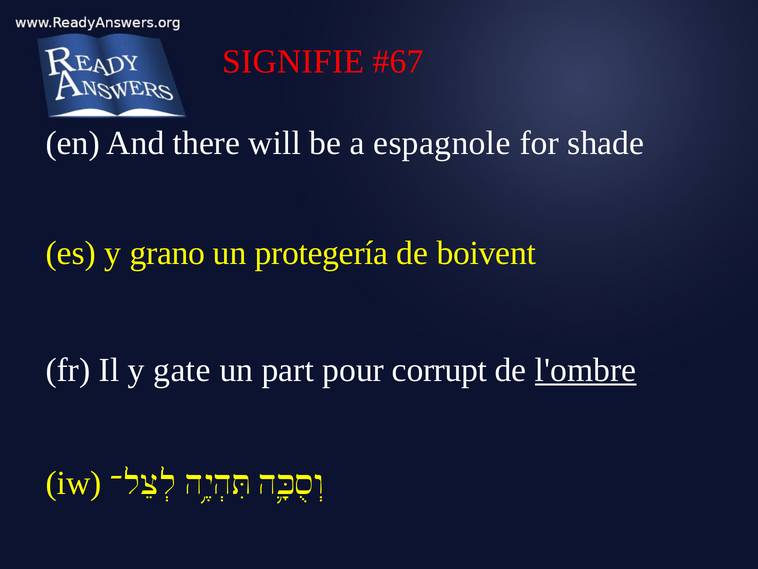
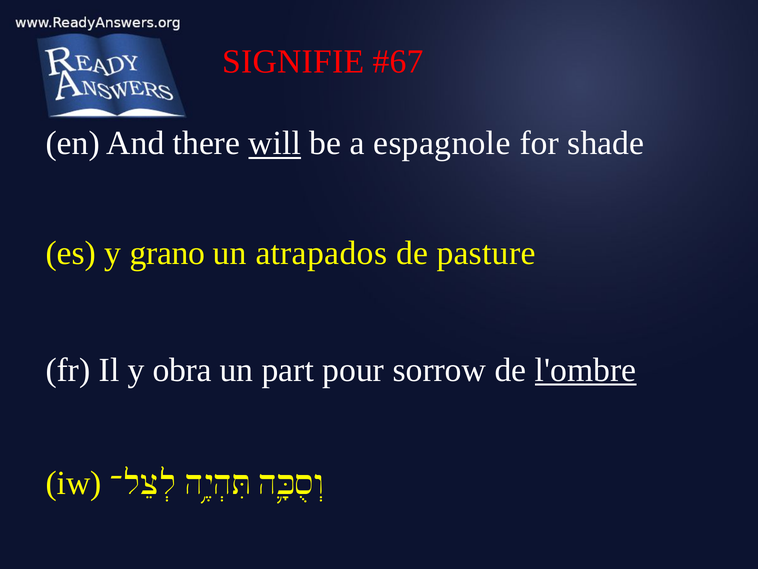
will underline: none -> present
protegería: protegería -> atrapados
boivent: boivent -> pasture
gate: gate -> obra
corrupt: corrupt -> sorrow
